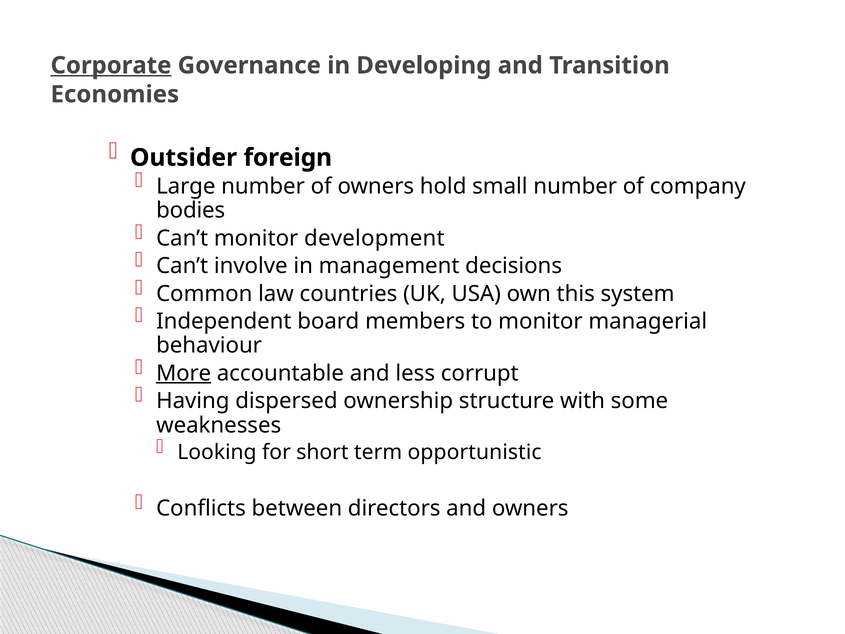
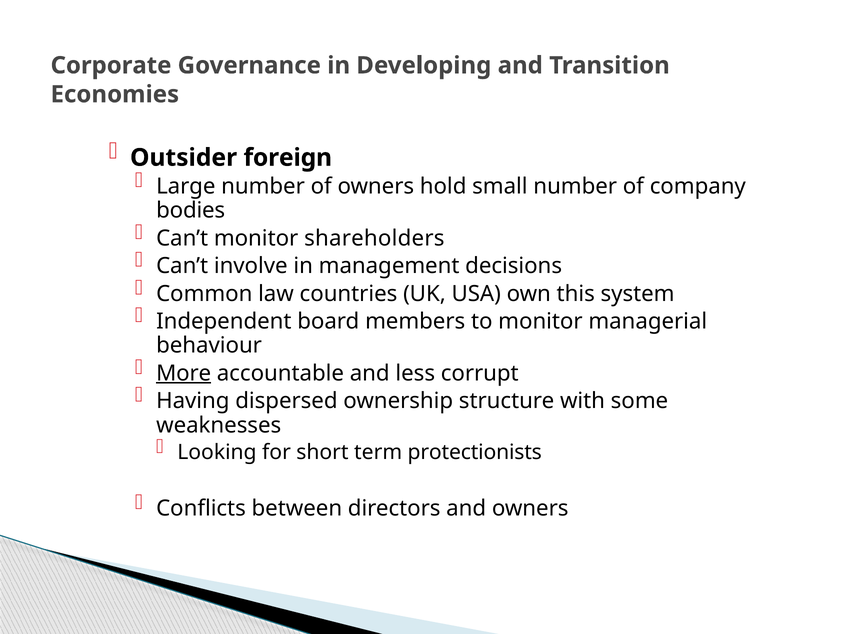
Corporate underline: present -> none
development: development -> shareholders
opportunistic: opportunistic -> protectionists
